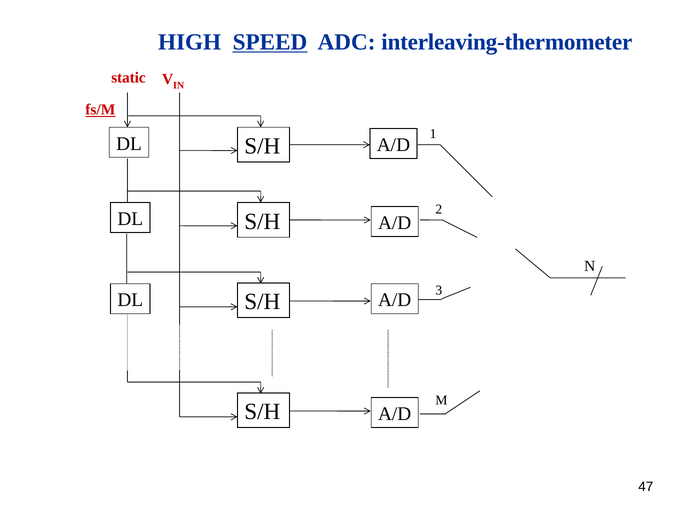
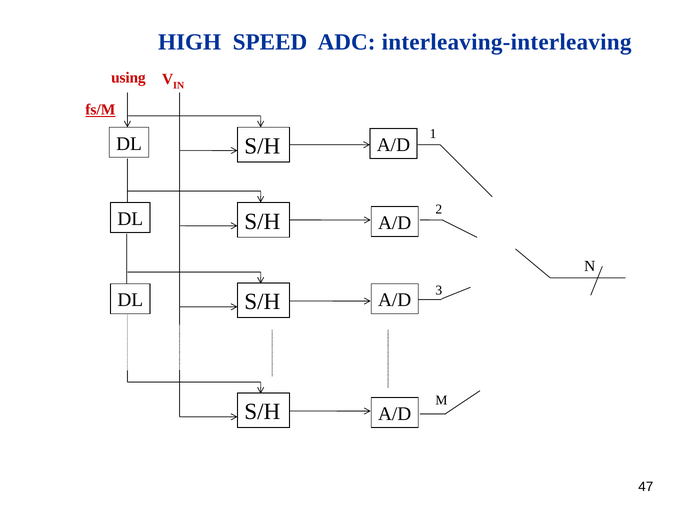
SPEED underline: present -> none
interleaving-thermometer: interleaving-thermometer -> interleaving-interleaving
static: static -> using
